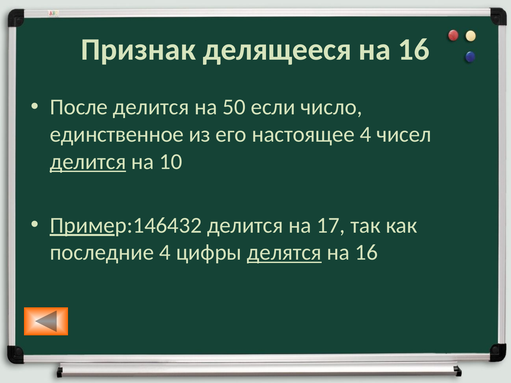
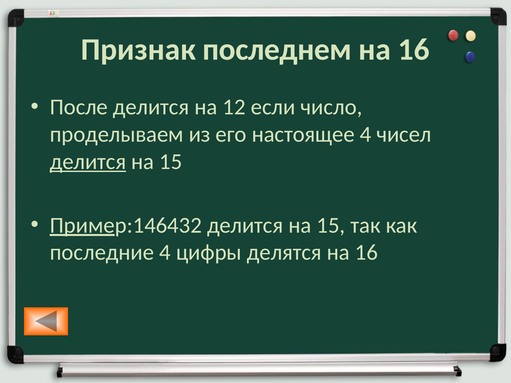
делящееся: делящееся -> последнем
50: 50 -> 12
единственное: единственное -> проделываем
10 at (171, 162): 10 -> 15
Пример:146432 делится на 17: 17 -> 15
делятся underline: present -> none
